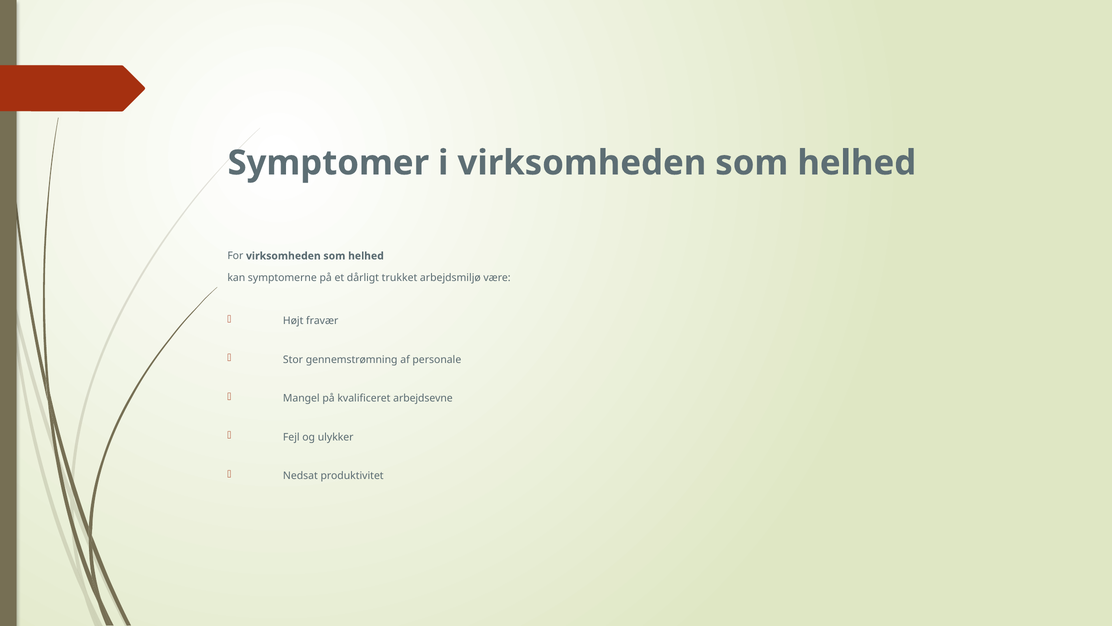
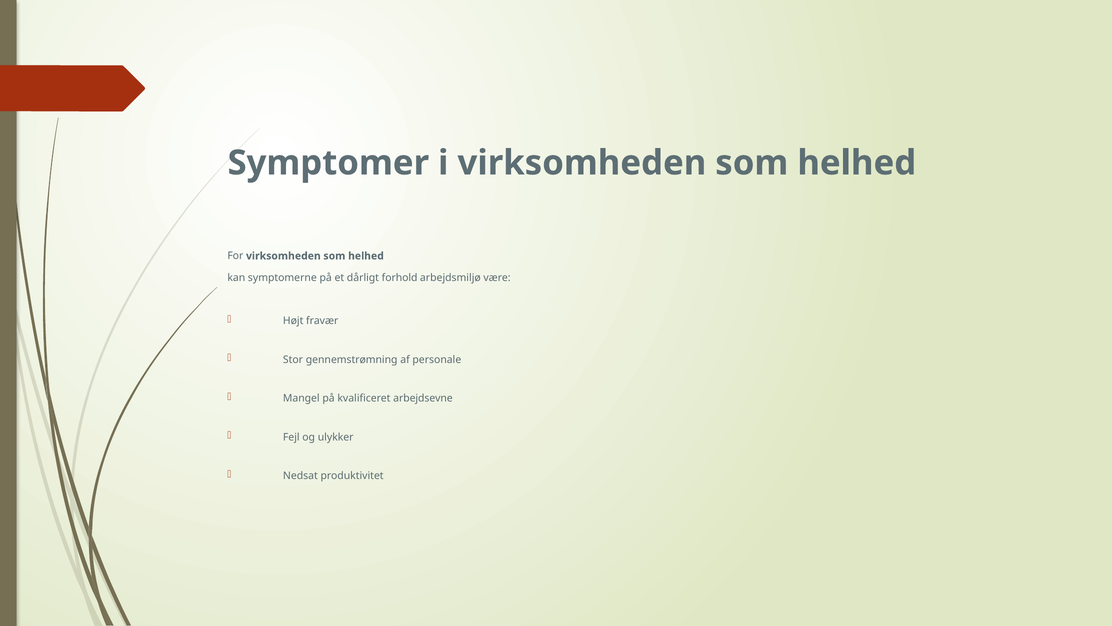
trukket: trukket -> forhold
